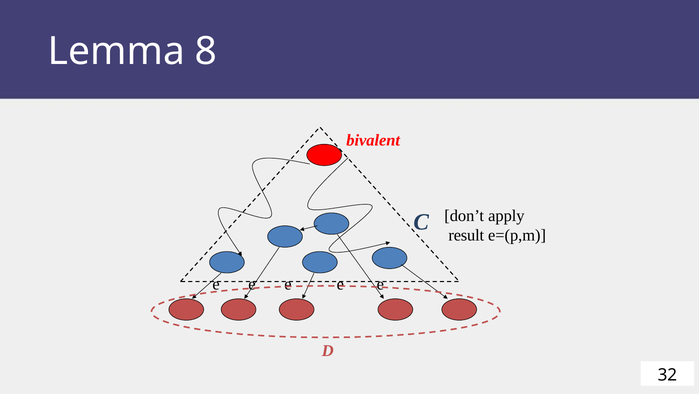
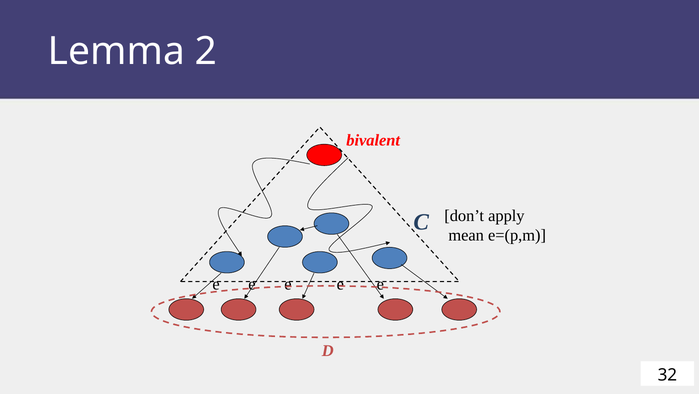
8: 8 -> 2
result: result -> mean
